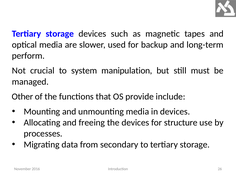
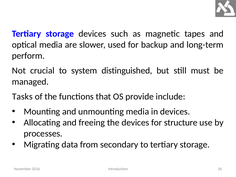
manipulation: manipulation -> distinguished
Other: Other -> Tasks
